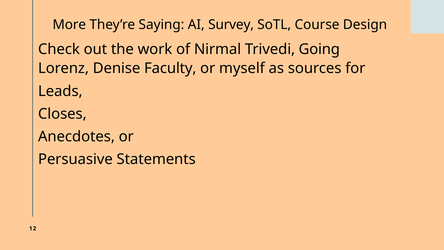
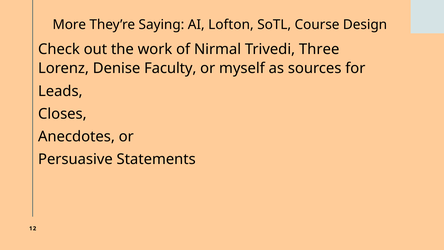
Survey: Survey -> Lofton
Going: Going -> Three
